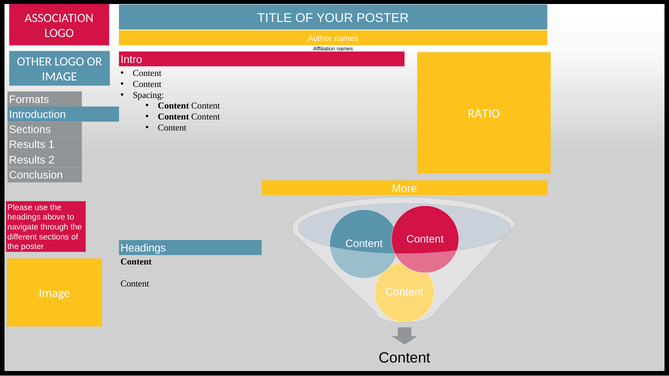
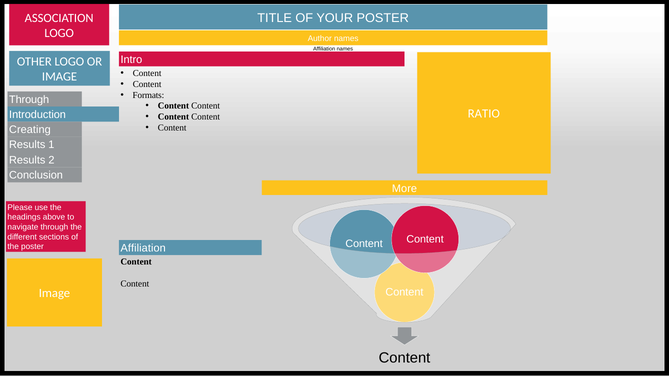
Spacing: Spacing -> Formats
Formats at (29, 100): Formats -> Through
Sections at (30, 130): Sections -> Creating
Headings at (143, 248): Headings -> Affiliation
